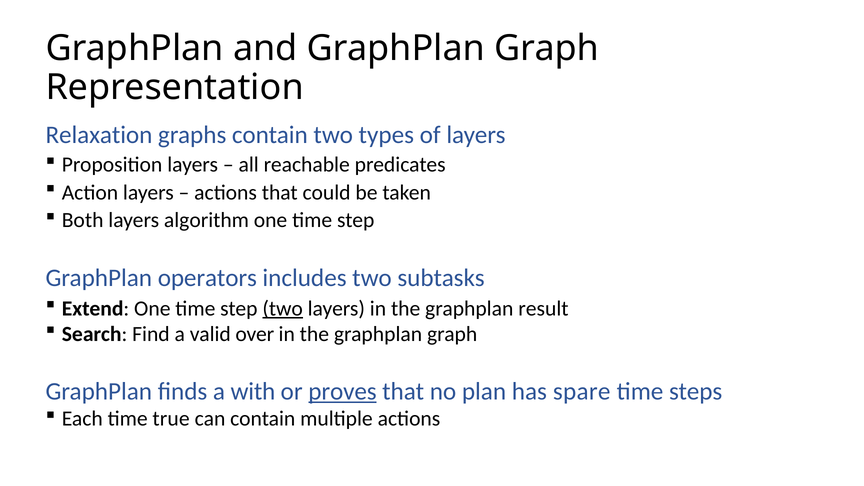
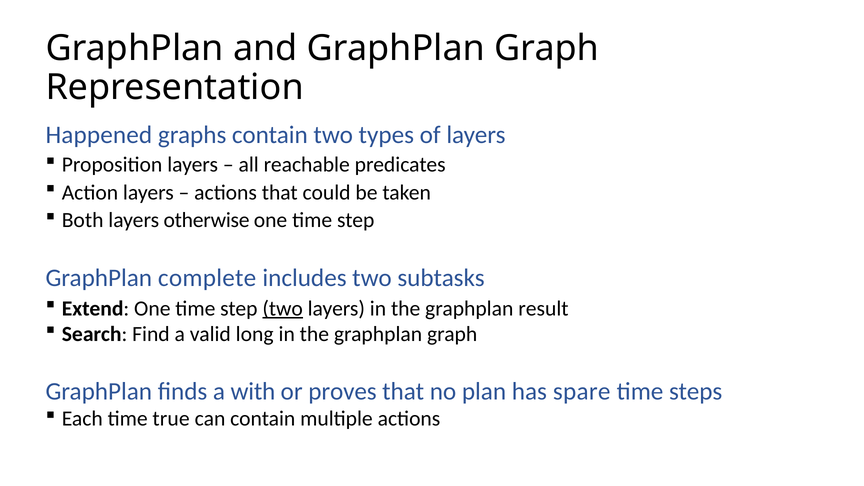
Relaxation: Relaxation -> Happened
algorithm: algorithm -> otherwise
operators: operators -> complete
over: over -> long
proves underline: present -> none
